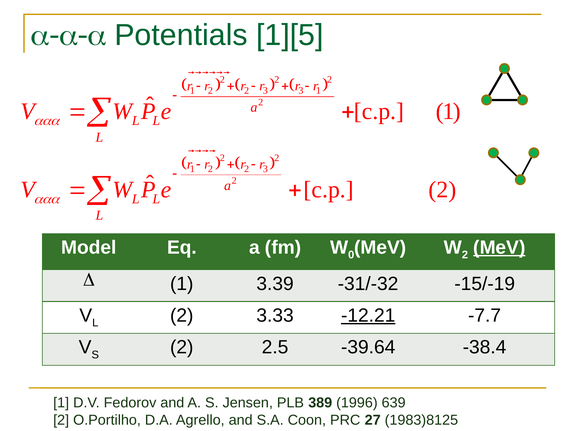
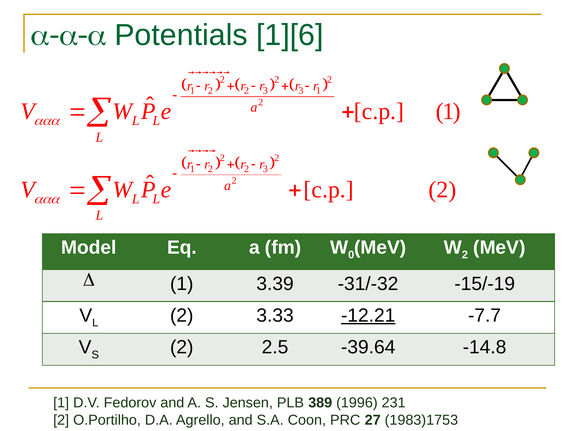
1][5: 1][5 -> 1][6
MeV at (499, 248) underline: present -> none
-38.4: -38.4 -> -14.8
639: 639 -> 231
1983)8125: 1983)8125 -> 1983)1753
